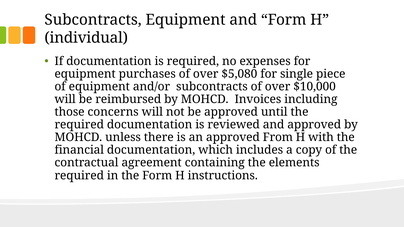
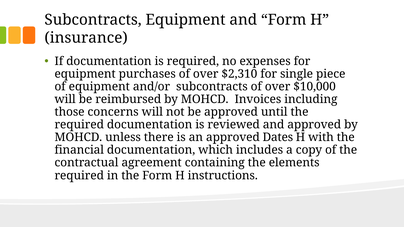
individual: individual -> insurance
$5,080: $5,080 -> $2,310
From: From -> Dates
